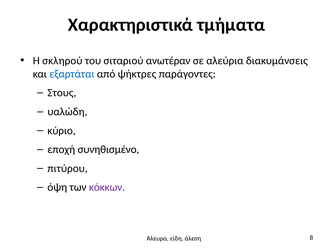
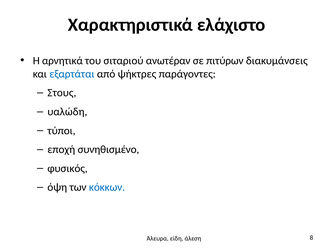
τμήματα: τμήματα -> ελάχιστο
σκληρού: σκληρού -> αρνητικά
αλεύρια: αλεύρια -> πιτύρων
κύριο: κύριο -> τύποι
πιτύρου: πιτύρου -> φυσικός
κόκκων colour: purple -> blue
